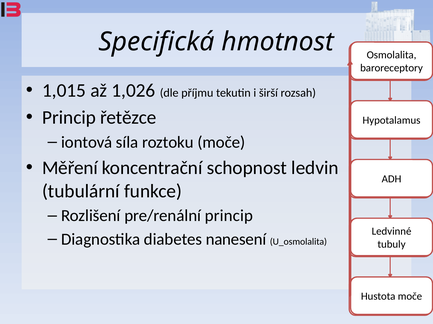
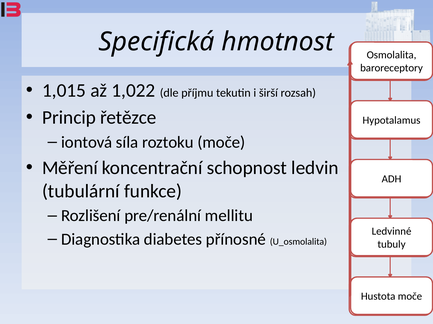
1,026: 1,026 -> 1,022
pre/renální princip: princip -> mellitu
nanesení: nanesení -> přínosné
